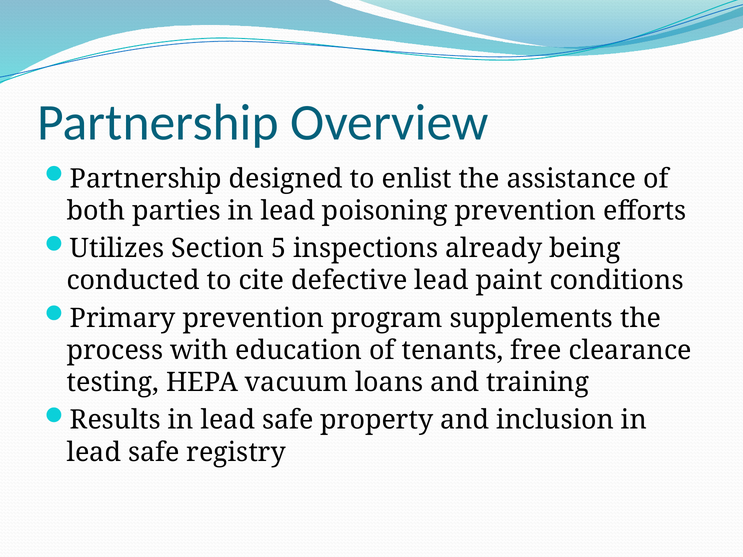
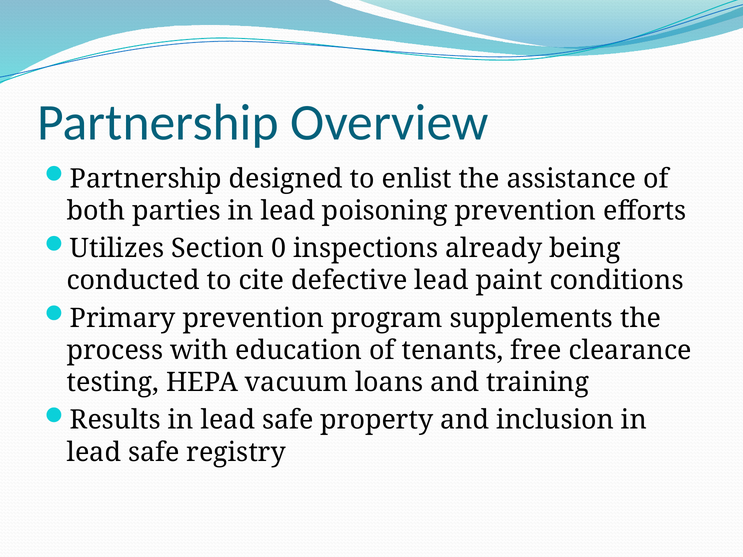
5: 5 -> 0
